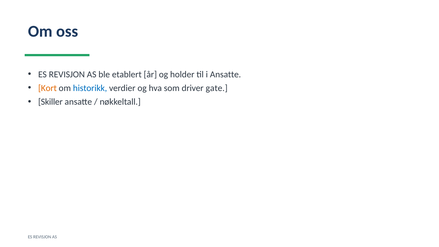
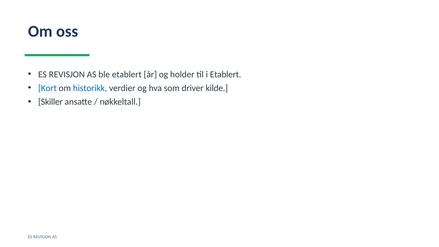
i Ansatte: Ansatte -> Etablert
Kort colour: orange -> blue
gate: gate -> kilde
